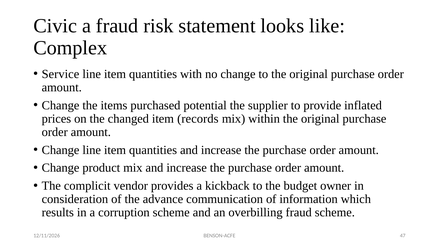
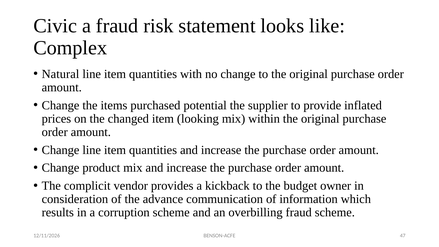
Service: Service -> Natural
records: records -> looking
